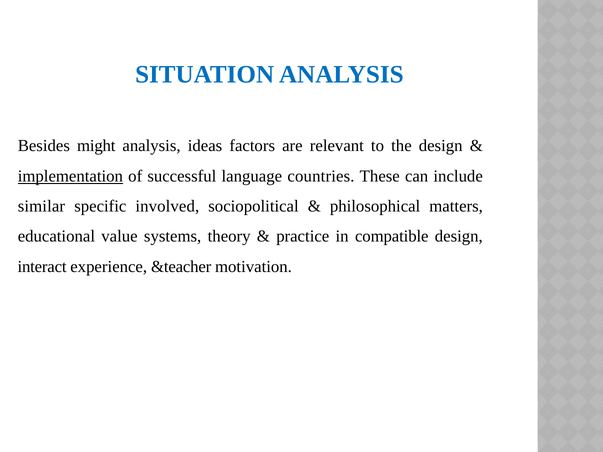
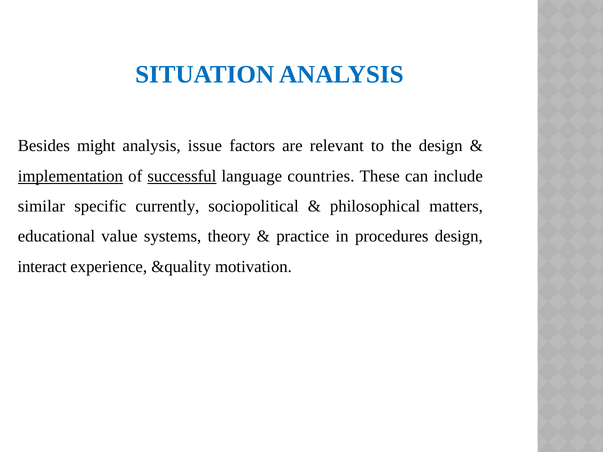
ideas: ideas -> issue
successful underline: none -> present
involved: involved -> currently
compatible: compatible -> procedures
&teacher: &teacher -> &quality
